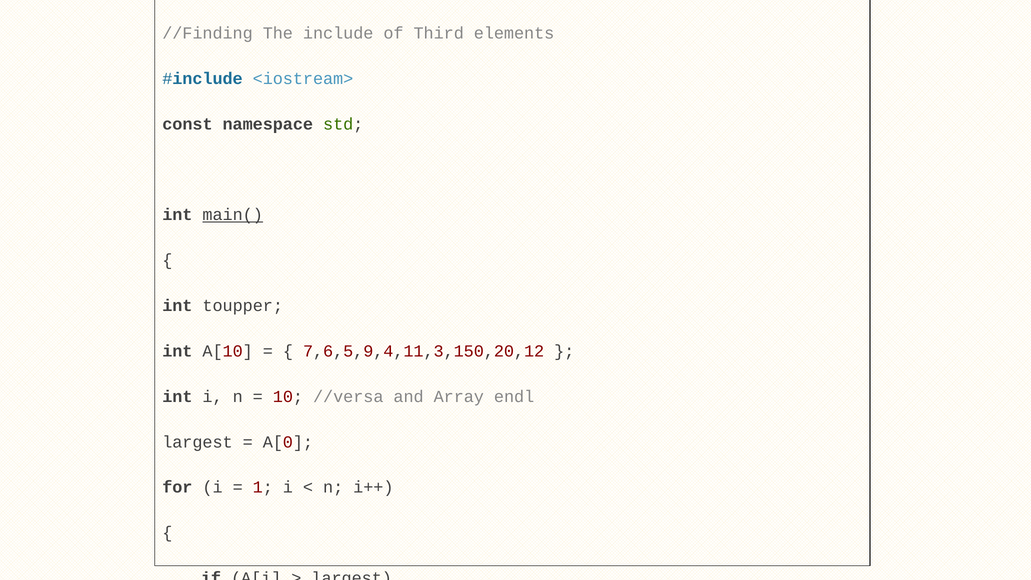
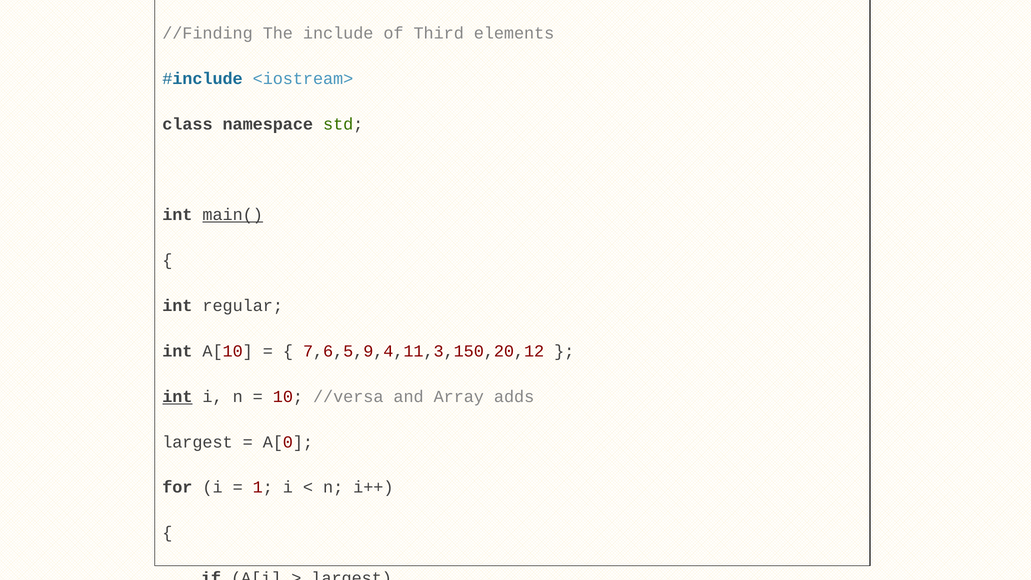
const: const -> class
toupper: toupper -> regular
int at (177, 396) underline: none -> present
endl: endl -> adds
